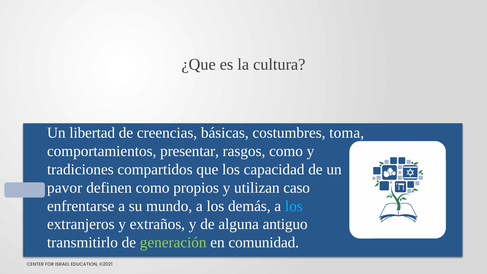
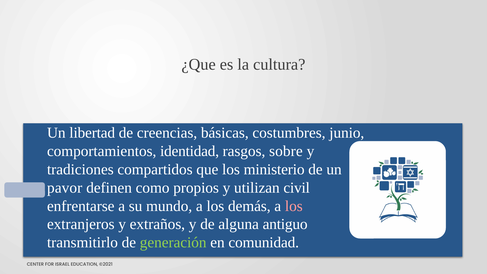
toma: toma -> junio
presentar: presentar -> identidad
rasgos como: como -> sobre
capacidad: capacidad -> ministerio
caso: caso -> civil
los at (294, 206) colour: light blue -> pink
